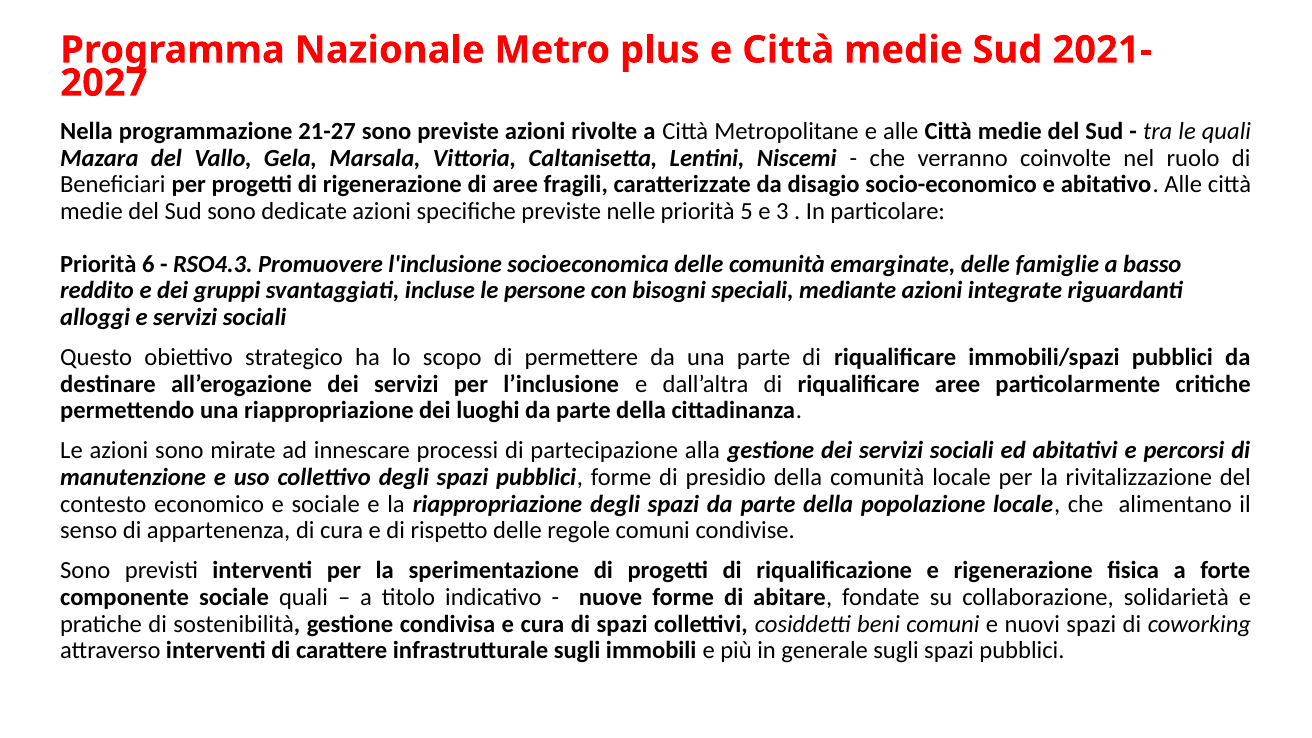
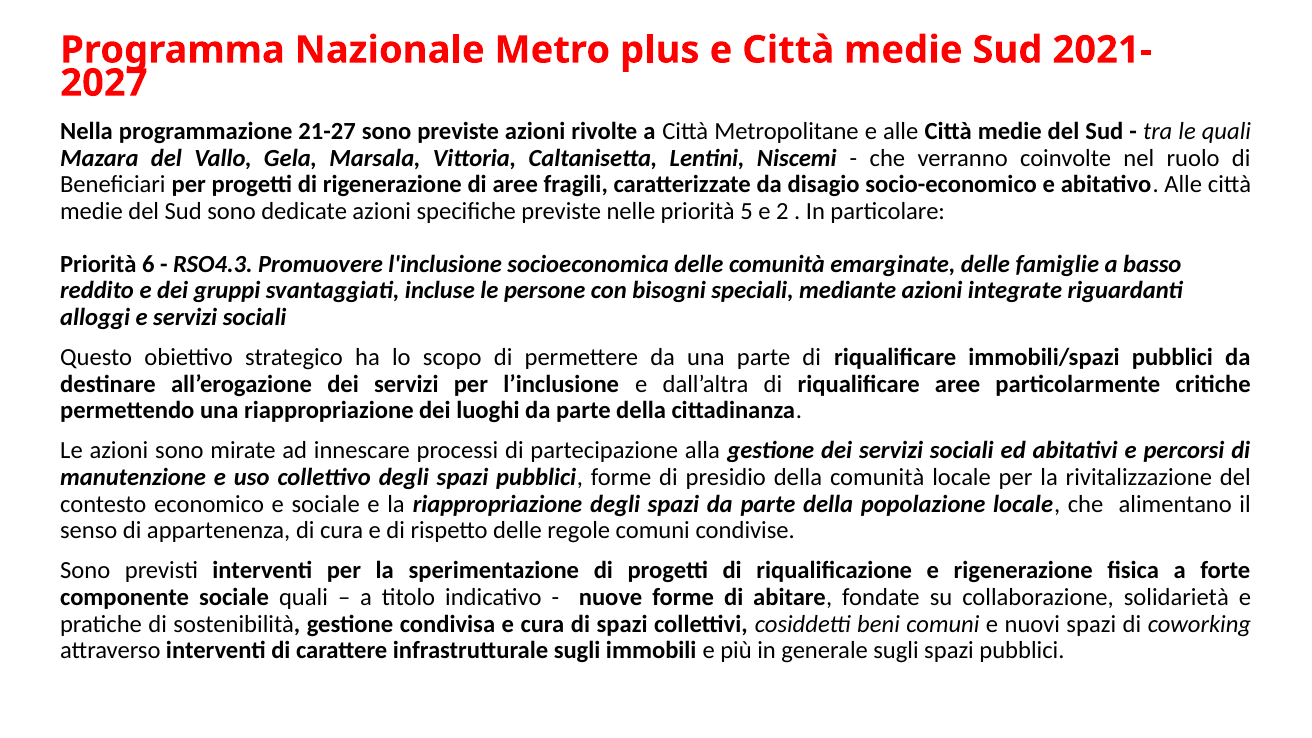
3: 3 -> 2
